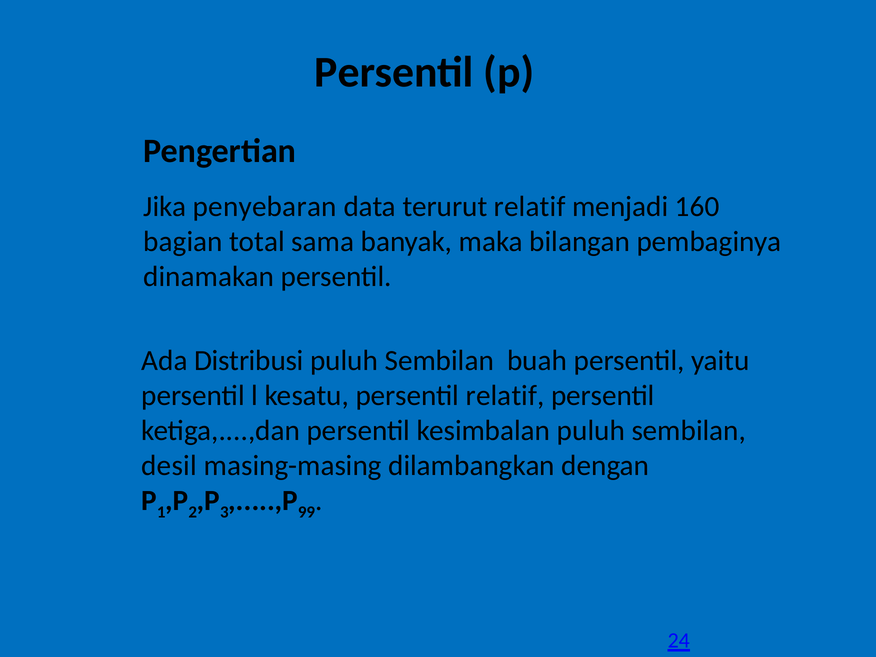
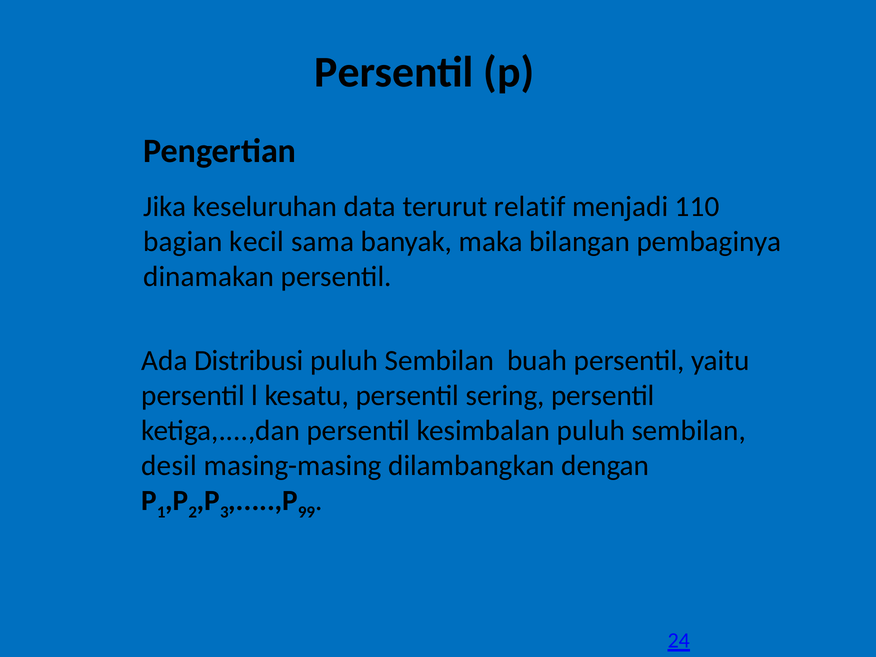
penyebaran: penyebaran -> keseluruhan
160: 160 -> 110
total: total -> kecil
persentil relatif: relatif -> sering
